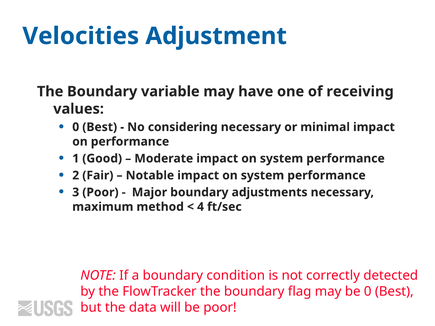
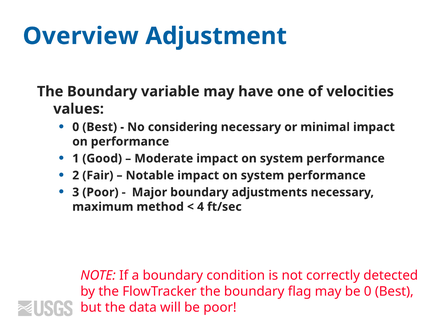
Velocities: Velocities -> Overview
receiving: receiving -> velocities
